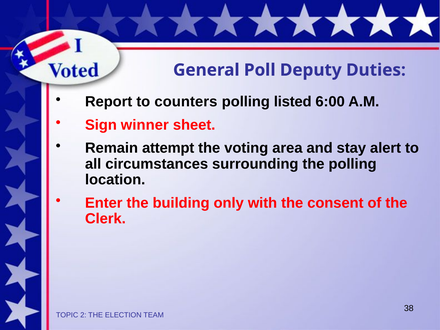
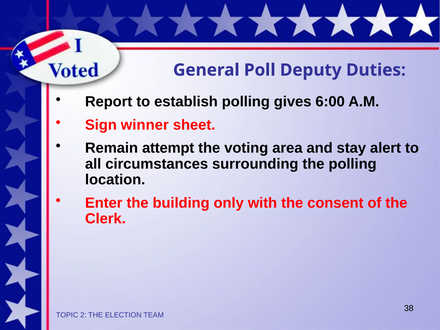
counters: counters -> establish
listed: listed -> gives
